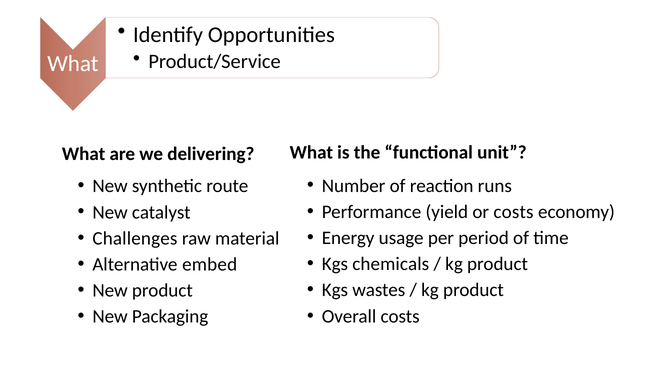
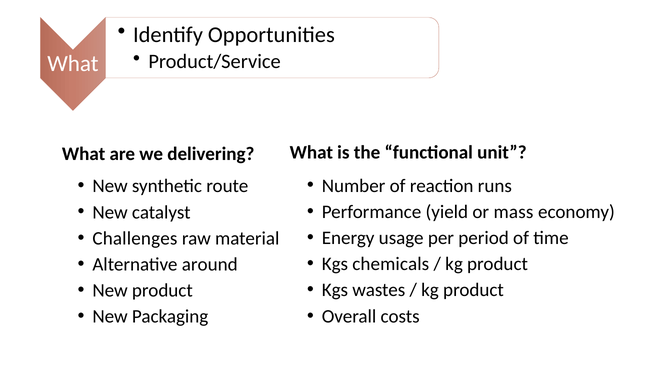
or costs: costs -> mass
embed: embed -> around
